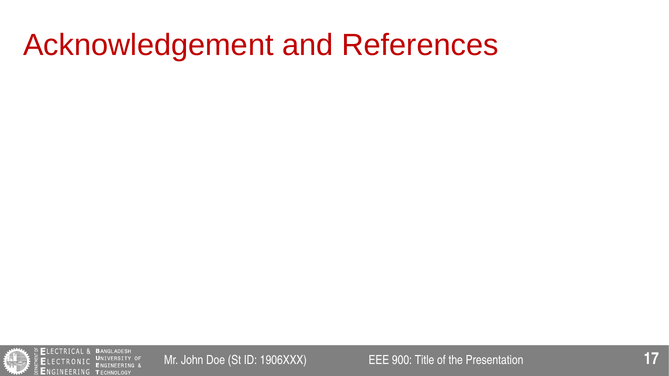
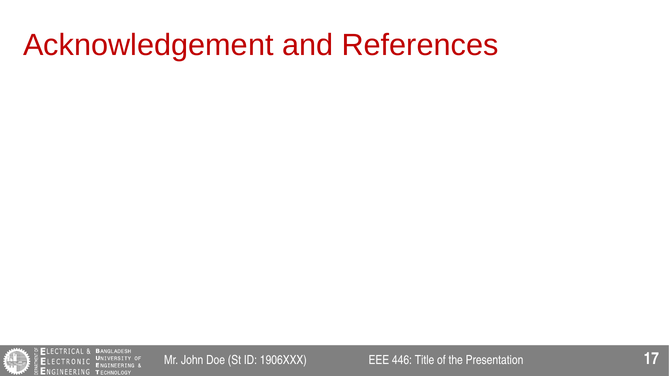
900: 900 -> 446
